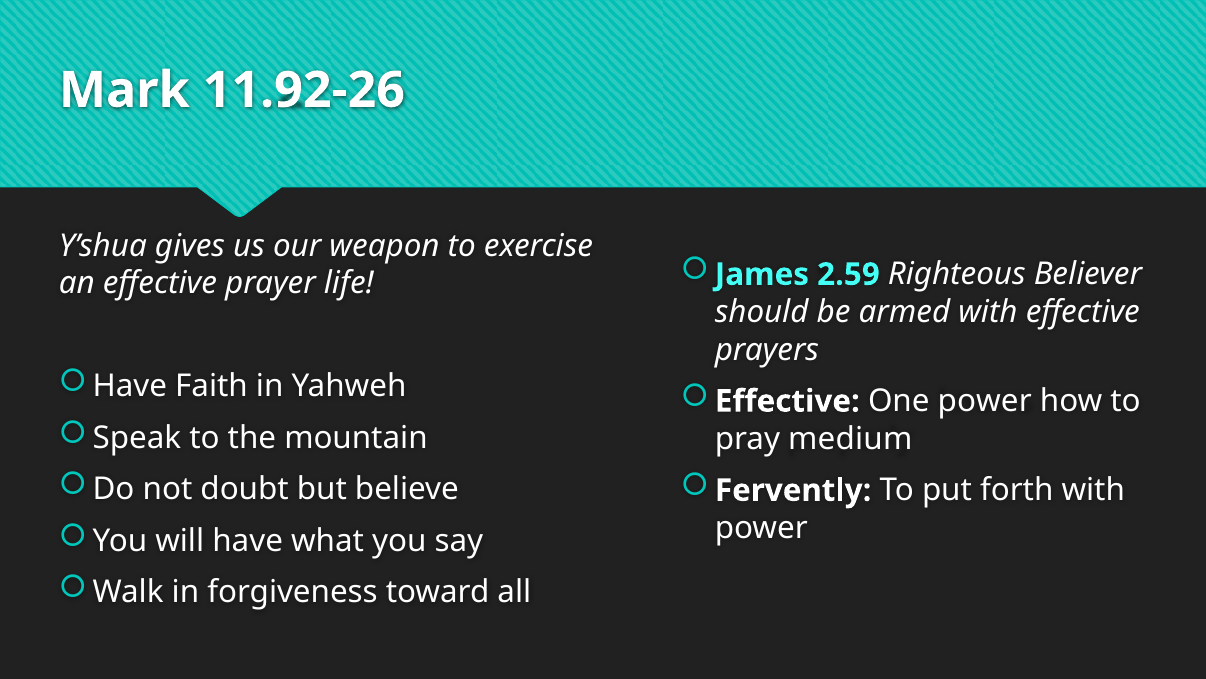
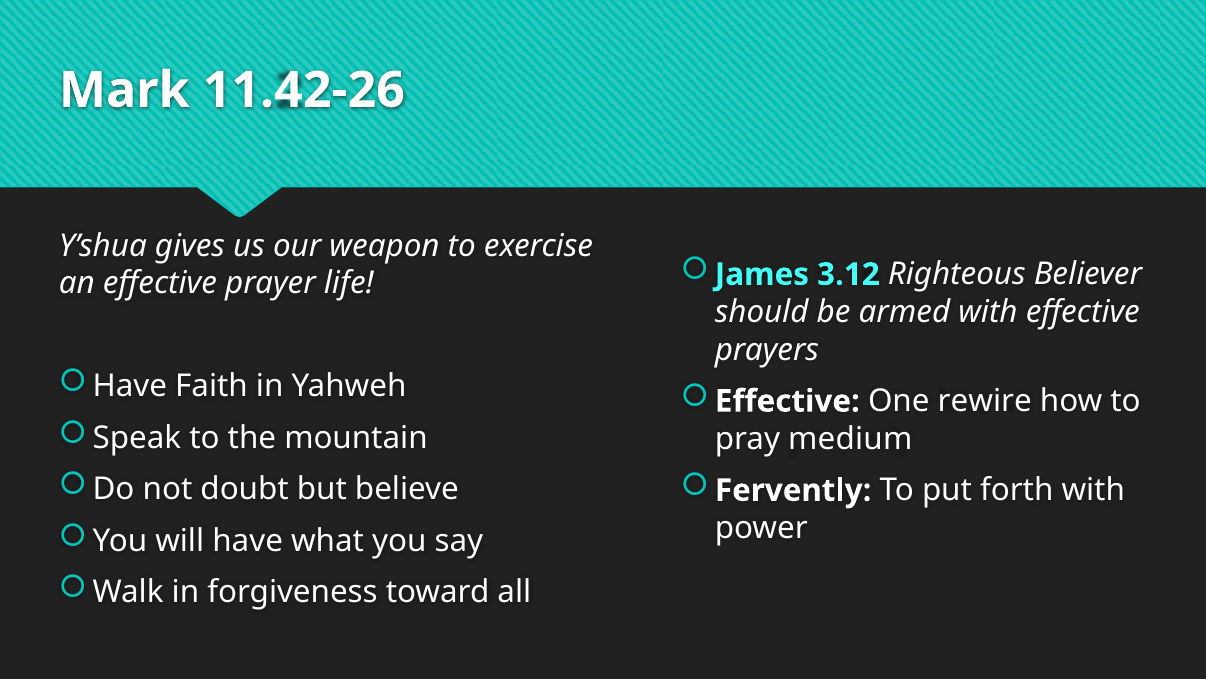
11.92-26: 11.92-26 -> 11.42-26
2.59: 2.59 -> 3.12
One power: power -> rewire
